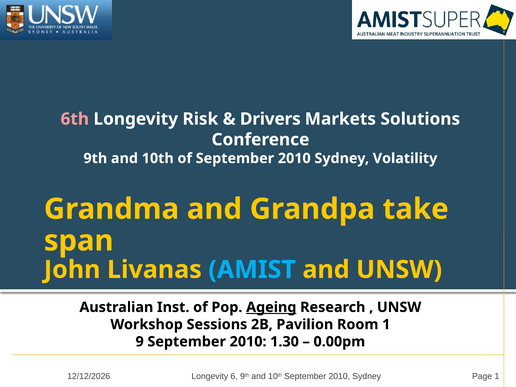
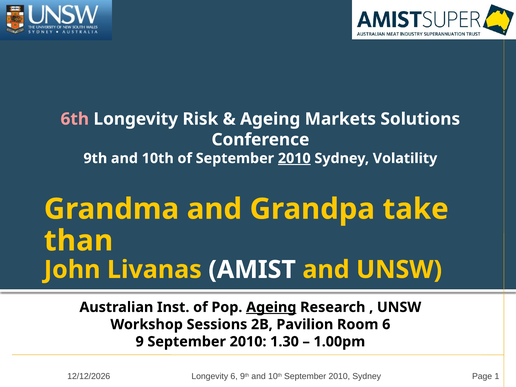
Drivers at (270, 119): Drivers -> Ageing
2010 at (294, 158) underline: none -> present
span: span -> than
AMIST colour: light blue -> white
Room 1: 1 -> 6
0.00pm: 0.00pm -> 1.00pm
